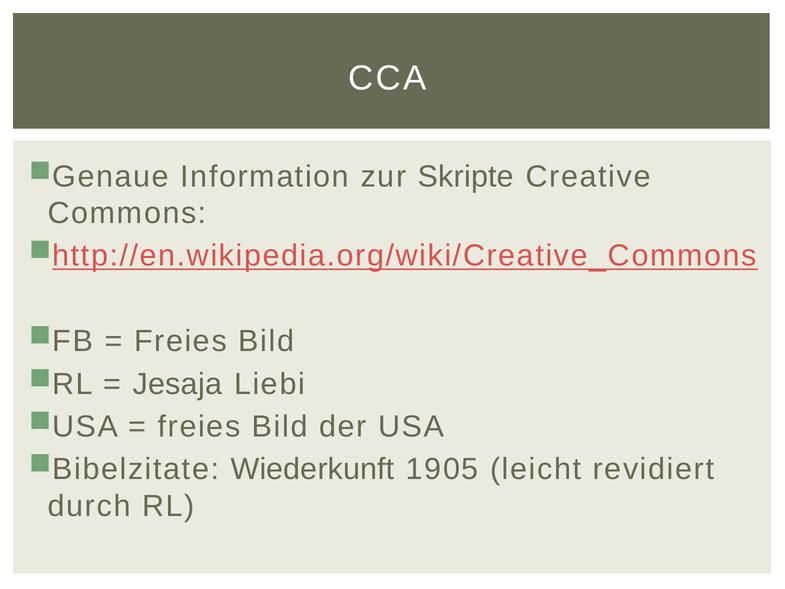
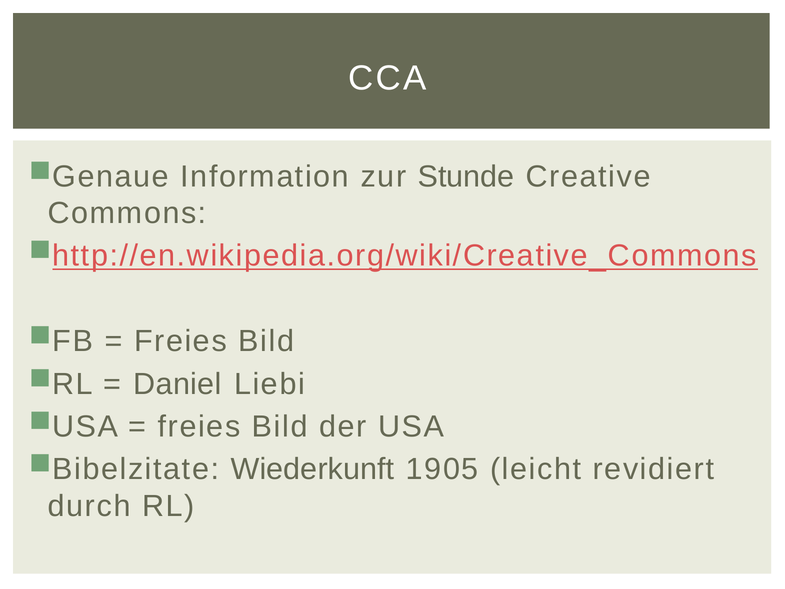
Skripte: Skripte -> Stunde
Jesaja: Jesaja -> Daniel
